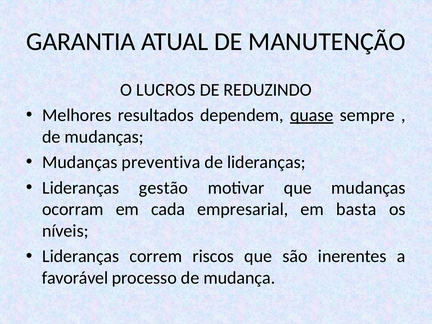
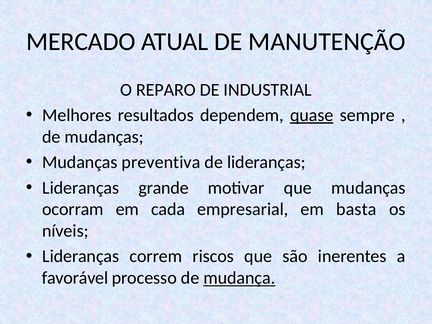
GARANTIA: GARANTIA -> MERCADO
LUCROS: LUCROS -> REPARO
REDUZINDO: REDUZINDO -> INDUSTRIAL
gestão: gestão -> grande
mudança underline: none -> present
